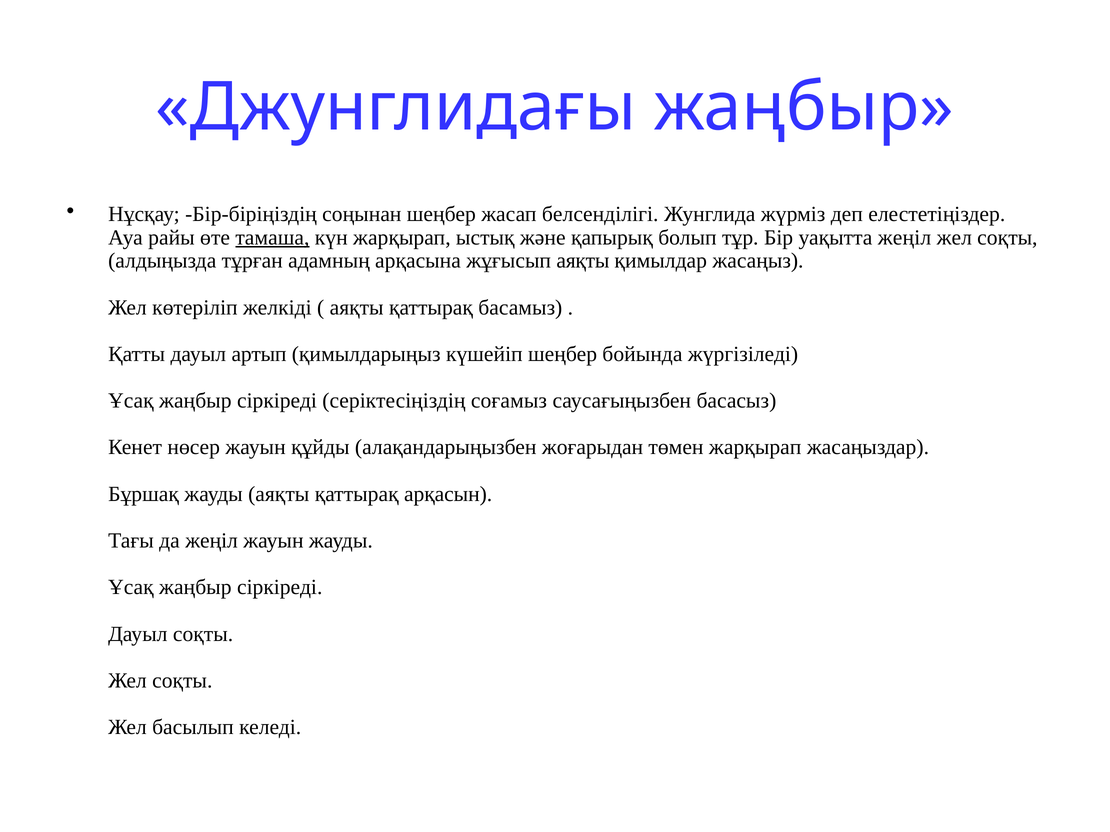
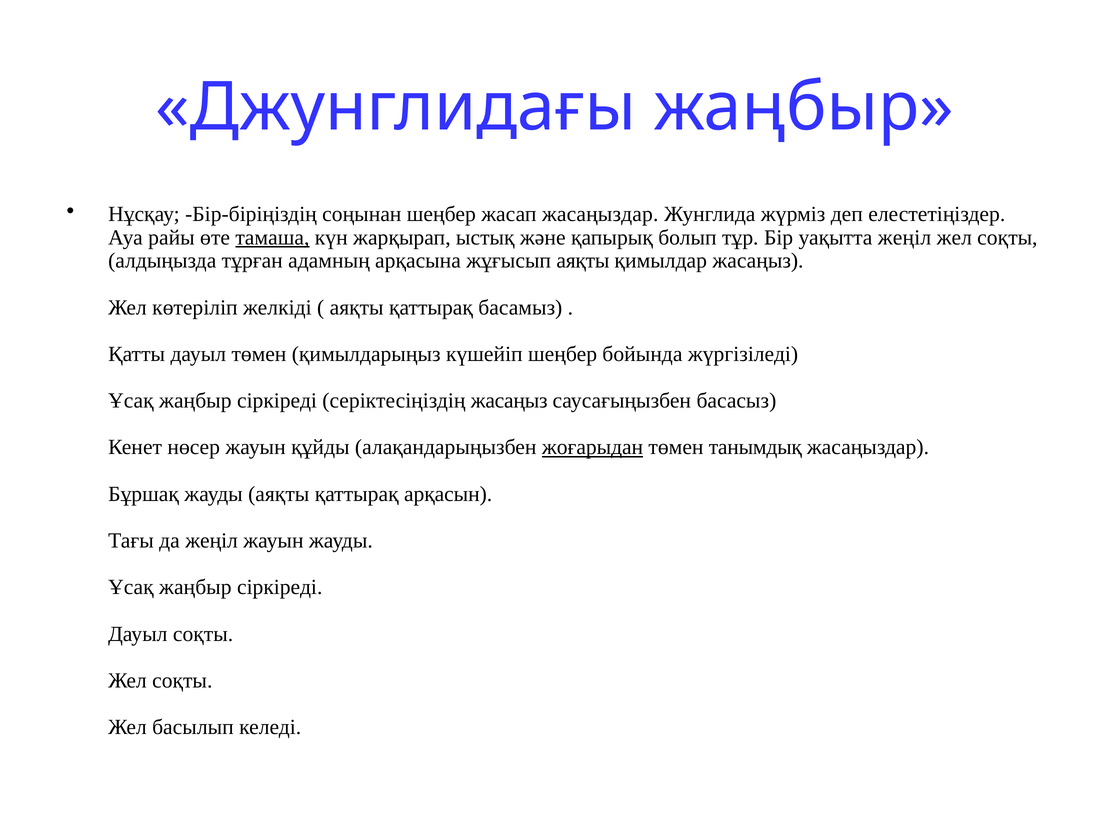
жасап белсенділігі: белсенділігі -> жасаңыздар
дауыл артып: артып -> төмен
серіктесіңіздің соғамыз: соғамыз -> жасаңыз
жоғарыдан underline: none -> present
төмен жарқырап: жарқырап -> танымдық
